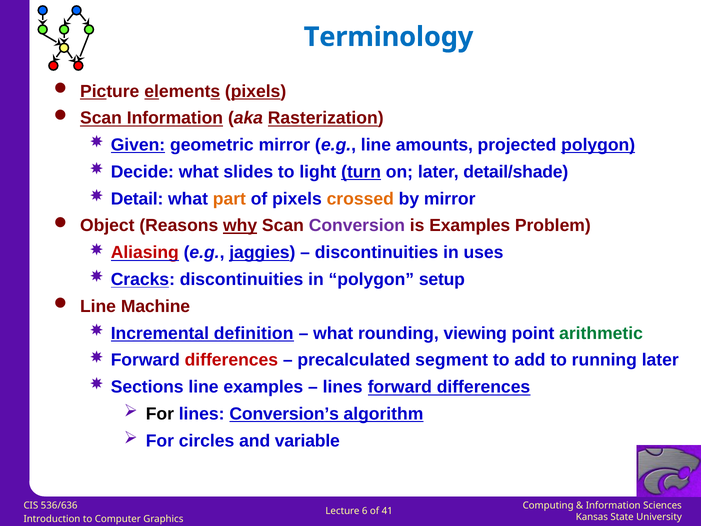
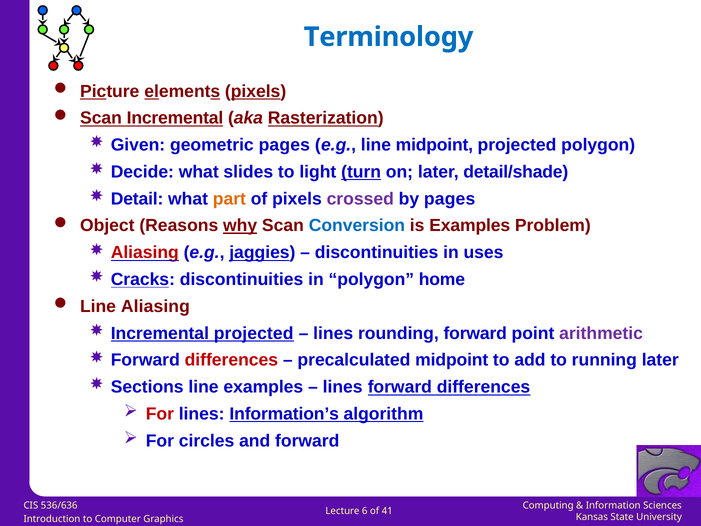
Scan Information: Information -> Incremental
Given underline: present -> none
geometric mirror: mirror -> pages
line amounts: amounts -> midpoint
polygon at (598, 145) underline: present -> none
crossed colour: orange -> purple
by mirror: mirror -> pages
Conversion colour: purple -> blue
setup: setup -> home
Line Machine: Machine -> Aliasing
Incremental definition: definition -> projected
what at (333, 333): what -> lines
rounding viewing: viewing -> forward
arithmetic colour: green -> purple
precalculated segment: segment -> midpoint
For at (160, 414) colour: black -> red
Conversion’s: Conversion’s -> Information’s
and variable: variable -> forward
